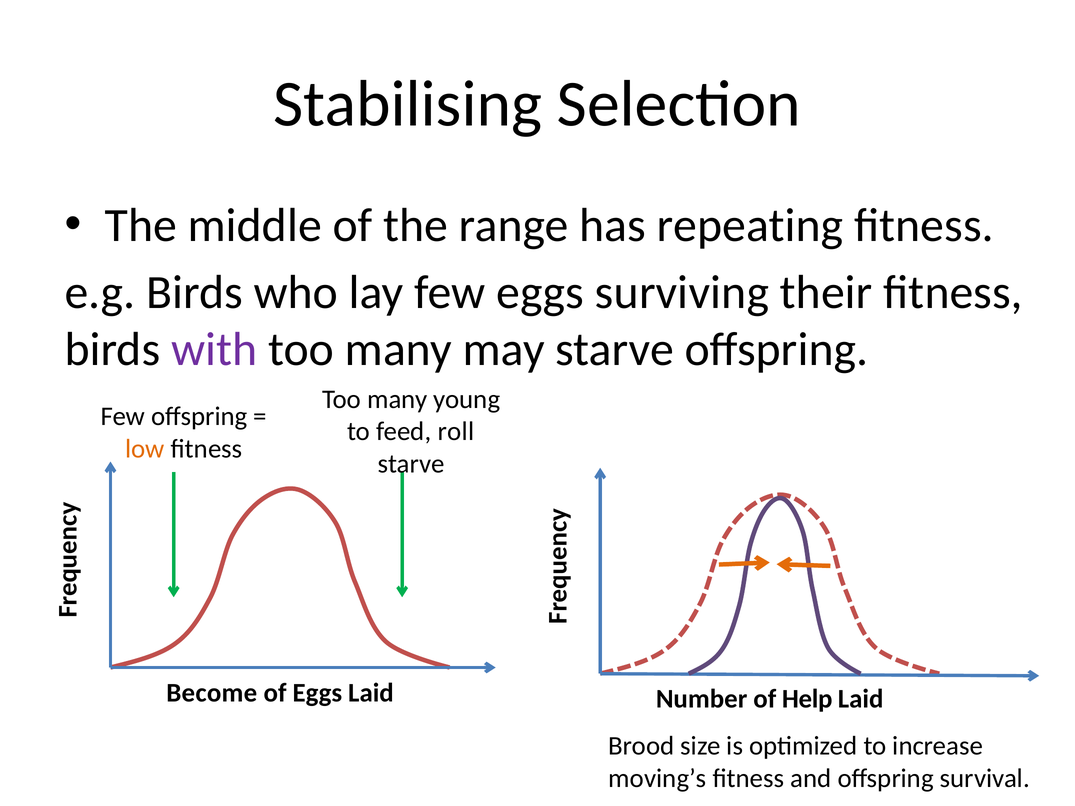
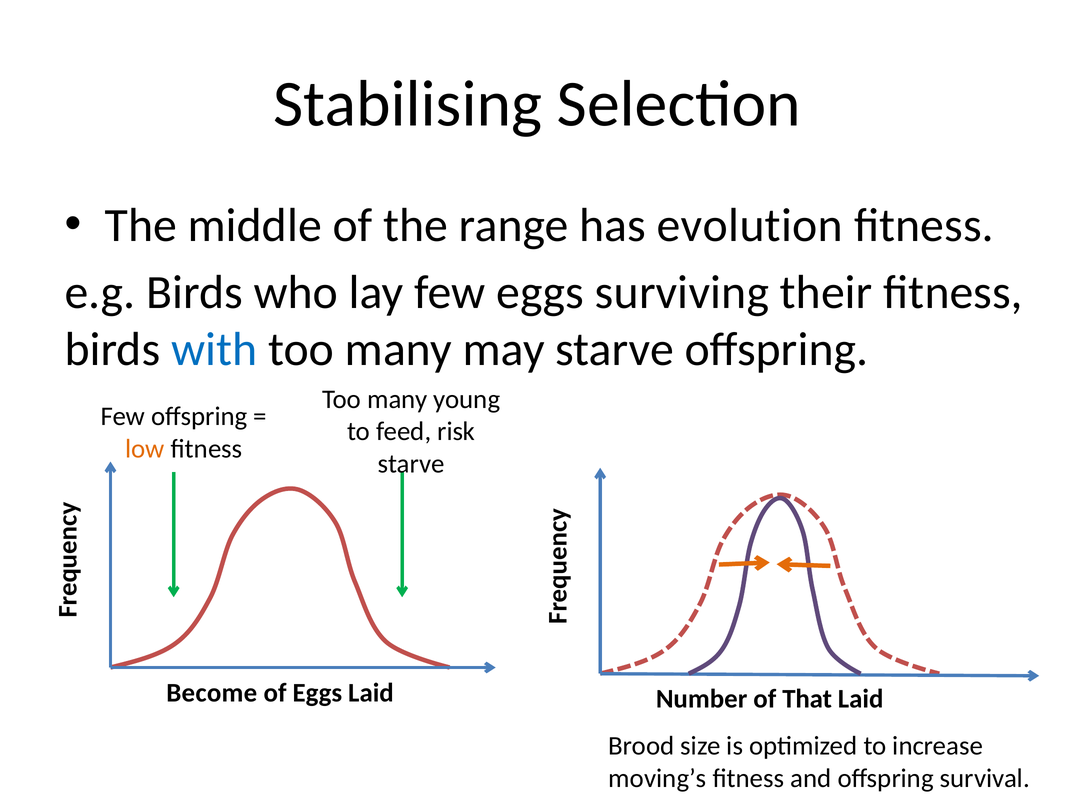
repeating: repeating -> evolution
with colour: purple -> blue
roll: roll -> risk
Help: Help -> That
